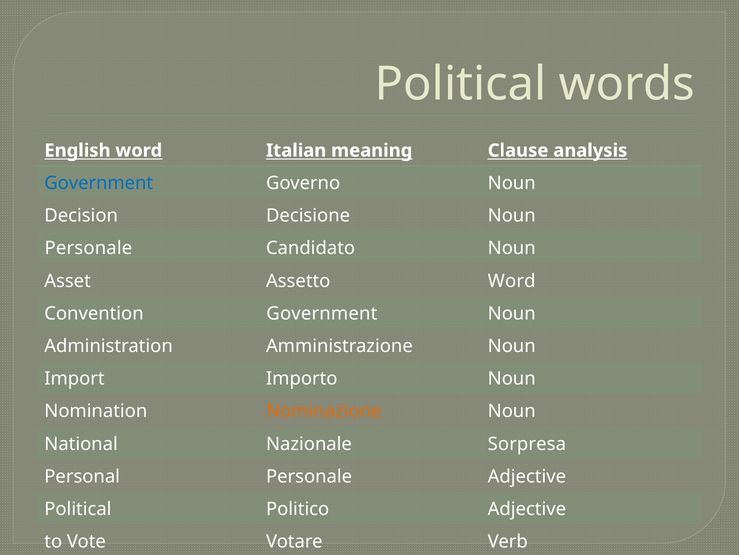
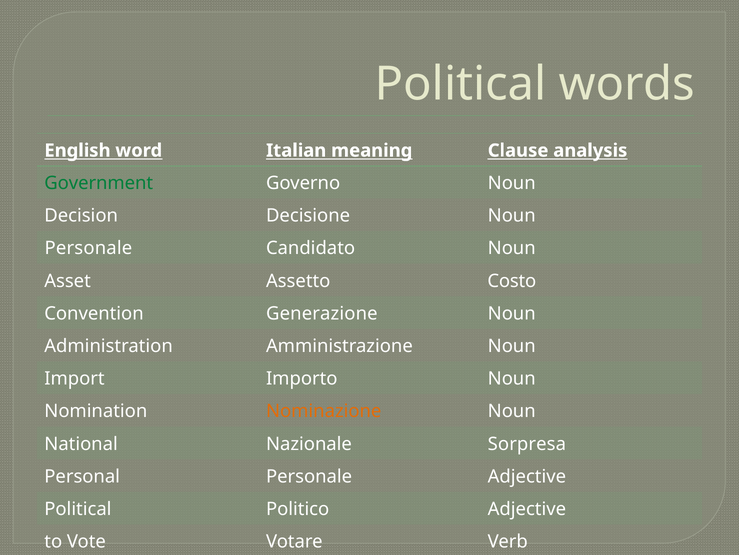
Government at (99, 183) colour: blue -> green
Assetto Word: Word -> Costo
Convention Government: Government -> Generazione
